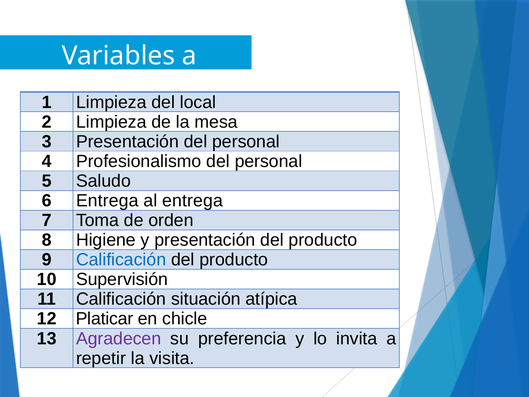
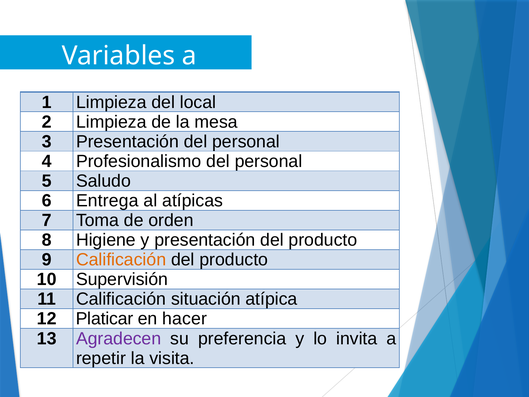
al entrega: entrega -> atípicas
Calificación at (121, 260) colour: blue -> orange
chicle: chicle -> hacer
